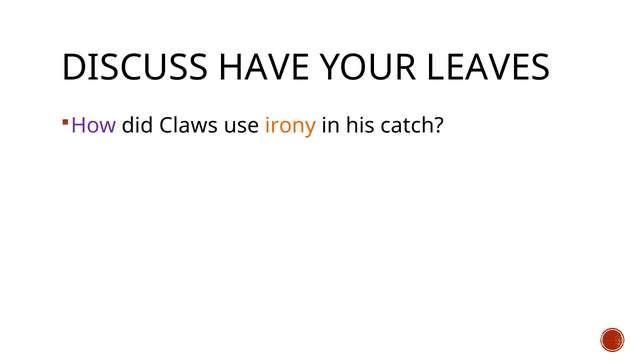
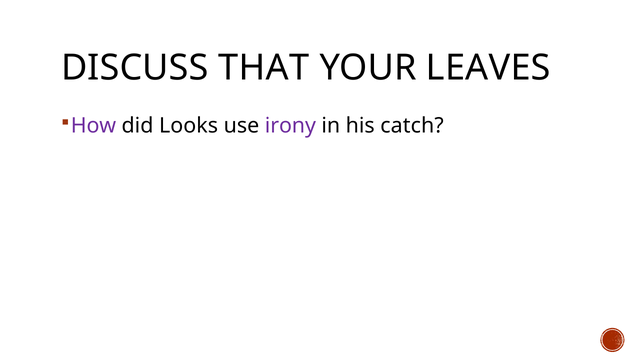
HAVE: HAVE -> THAT
Claws: Claws -> Looks
irony colour: orange -> purple
